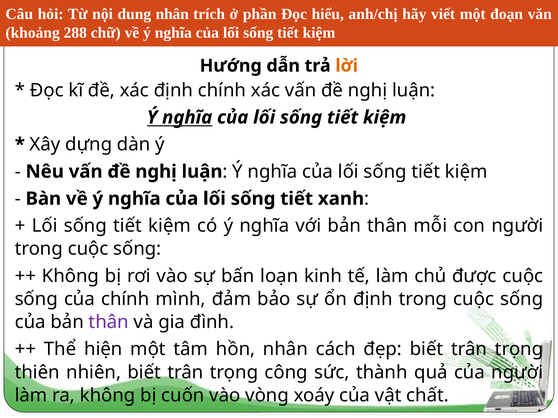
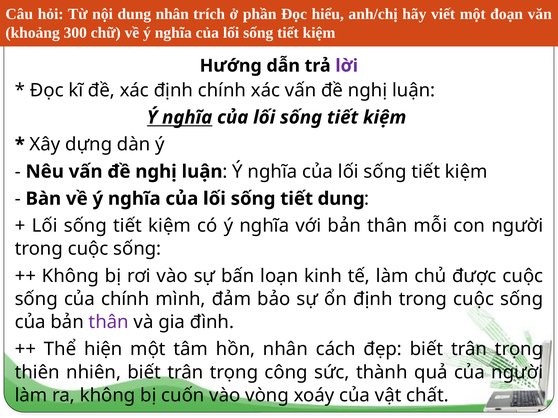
288: 288 -> 300
lời colour: orange -> purple
tiết xanh: xanh -> dung
